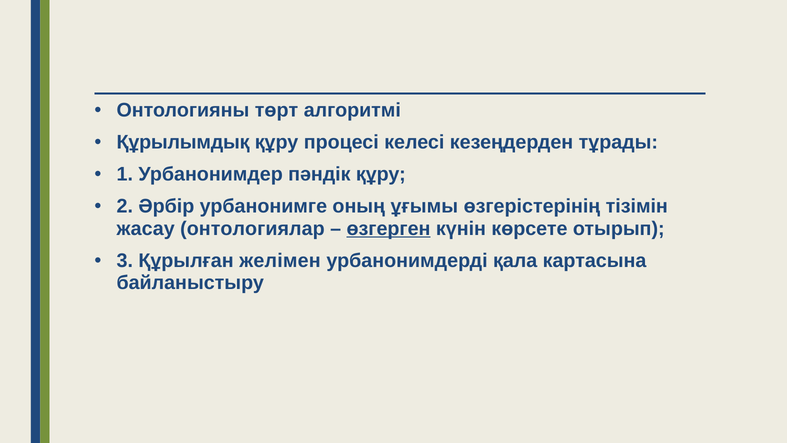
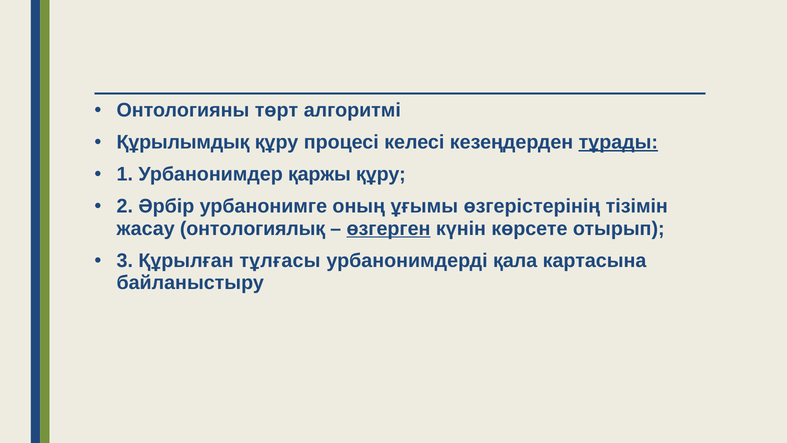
тұрады underline: none -> present
пәндік: пәндік -> қаржы
онтологиялар: онтологиялар -> онтологиялық
желімен: желімен -> тұлғасы
